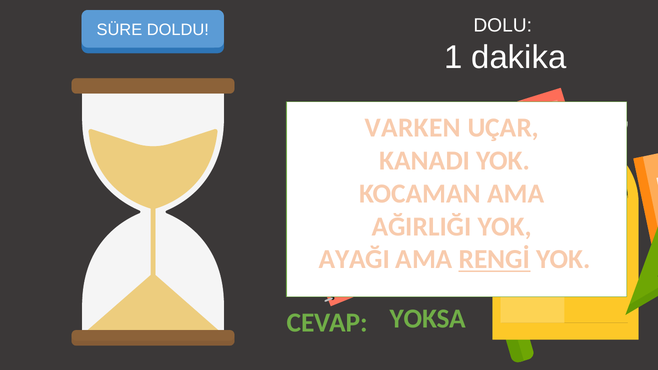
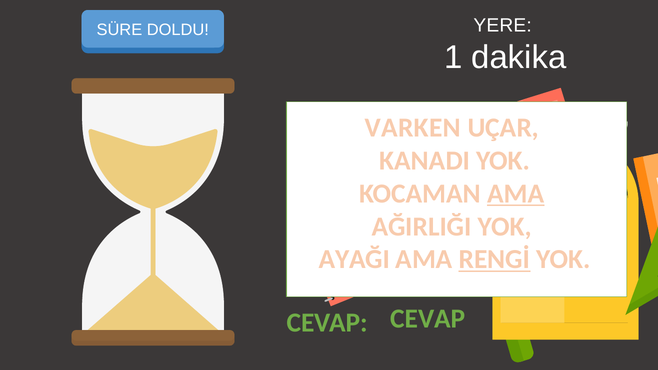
DOLU: DOLU -> YERE
AMA at (516, 194) underline: none -> present
CEVAP YOKSA: YOKSA -> CEVAP
